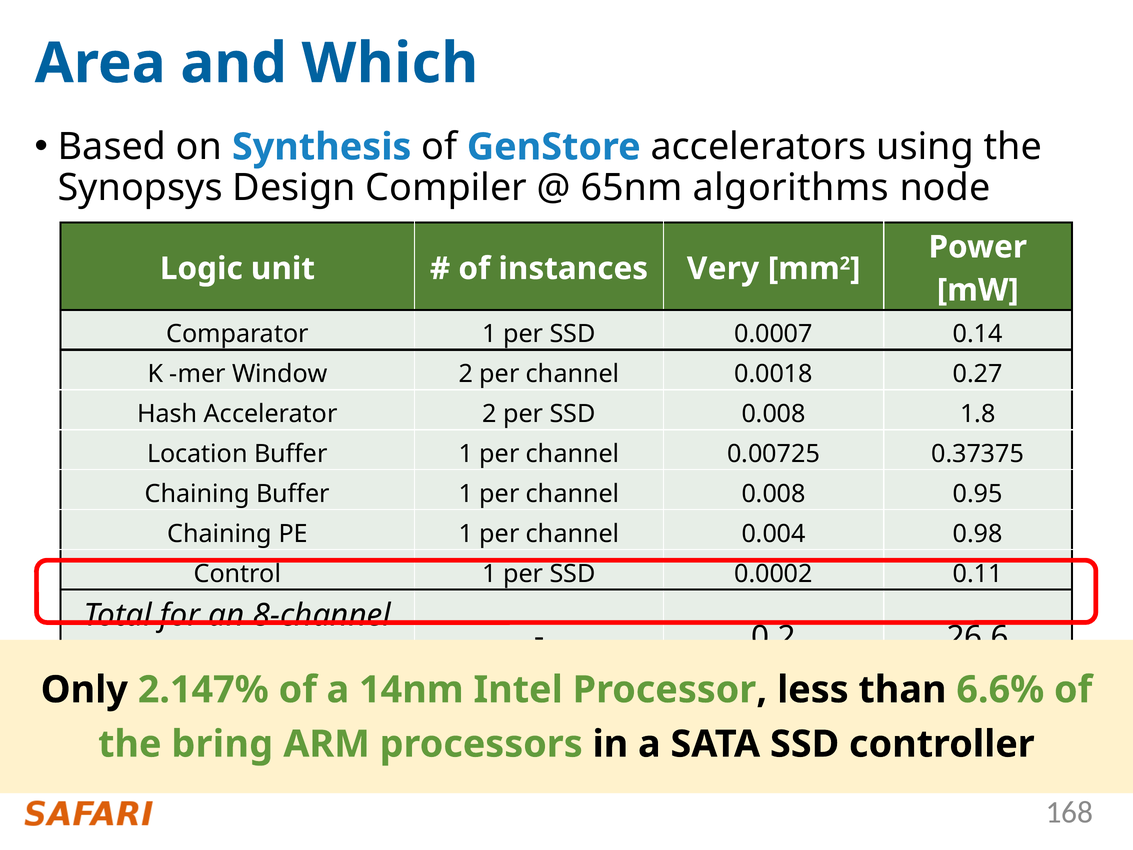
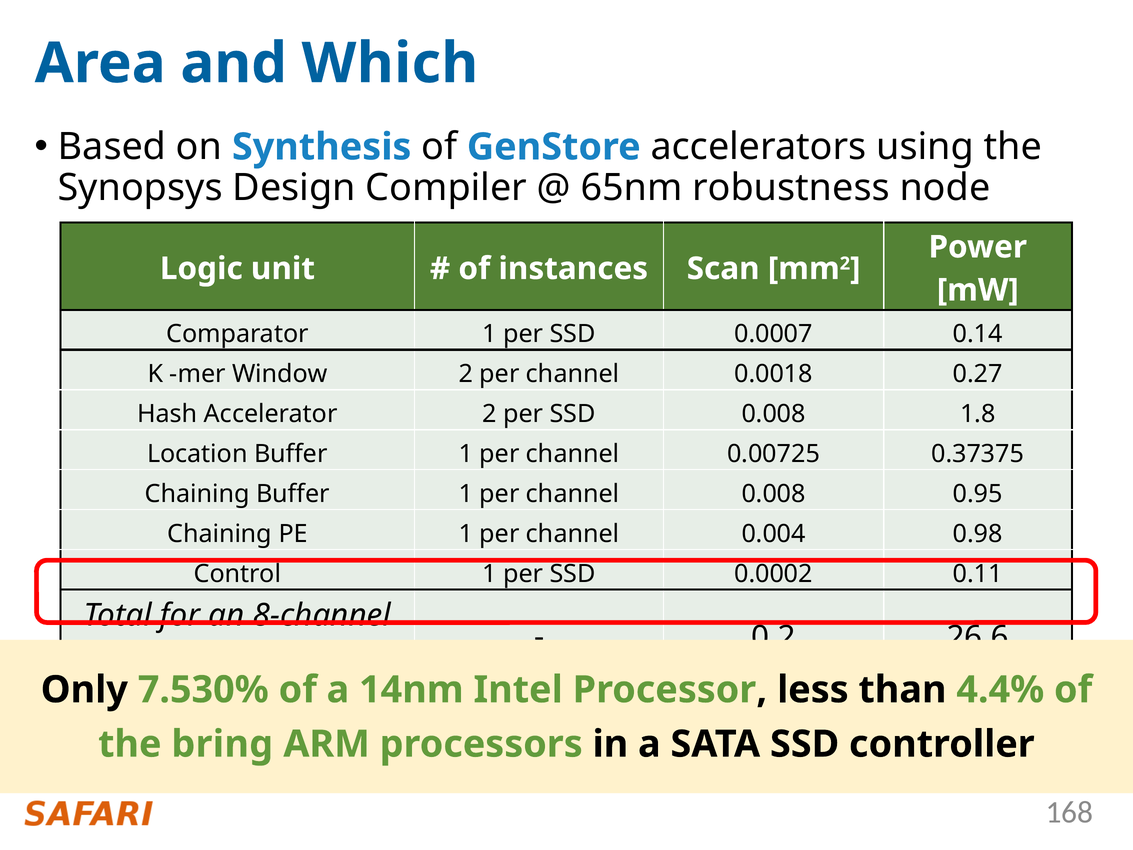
algorithms: algorithms -> robustness
Very: Very -> Scan
2.147%: 2.147% -> 7.530%
6.6%: 6.6% -> 4.4%
